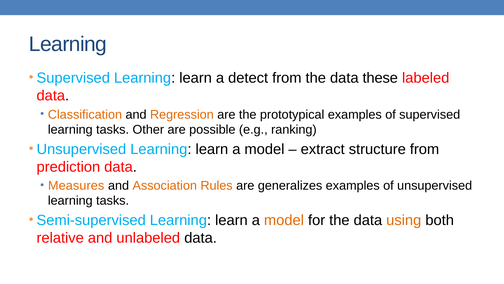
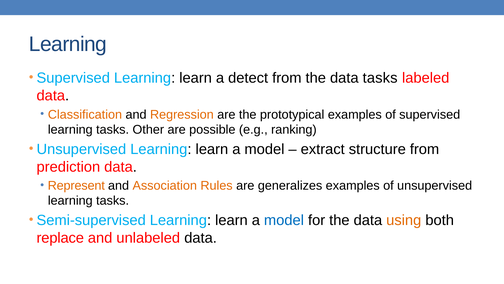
data these: these -> tasks
Measures: Measures -> Represent
model at (284, 220) colour: orange -> blue
relative: relative -> replace
